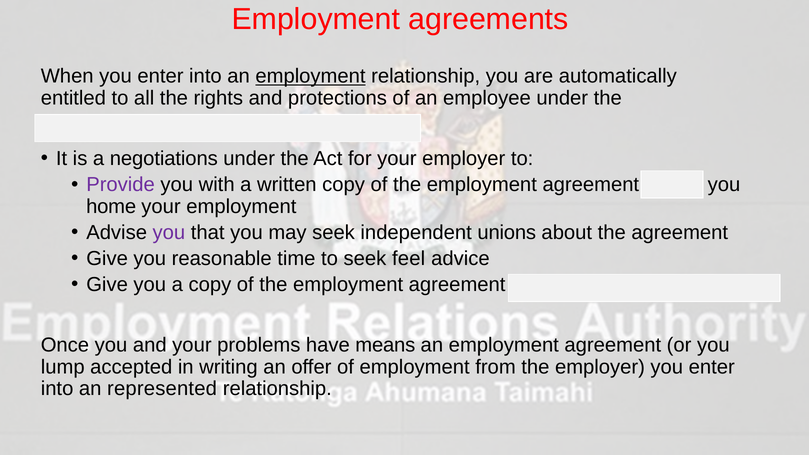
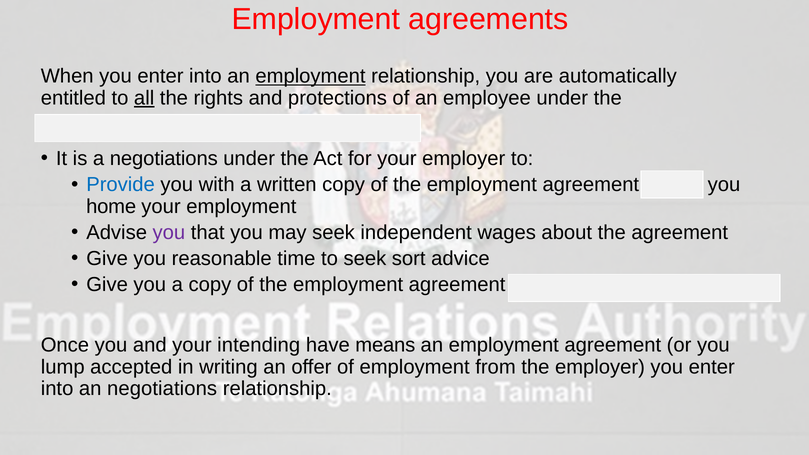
all underline: none -> present
Provide colour: purple -> blue
unions: unions -> wages
feel: feel -> sort
problems: problems -> intending
an represented: represented -> negotiations
